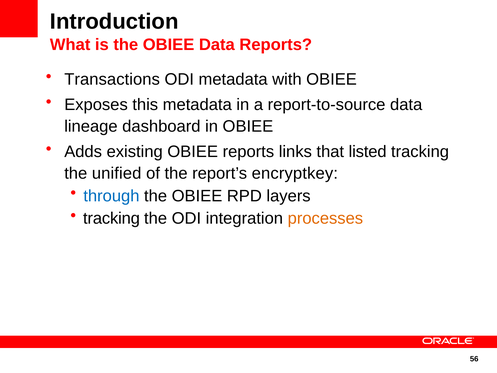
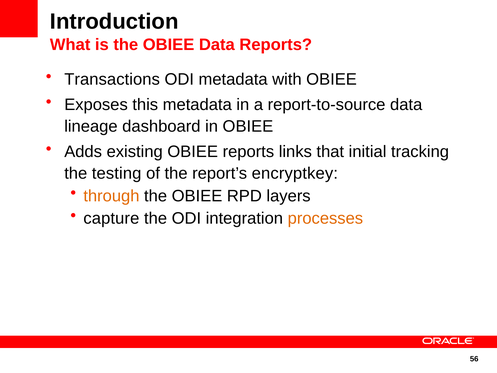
listed: listed -> initial
unified: unified -> testing
through colour: blue -> orange
tracking at (111, 218): tracking -> capture
